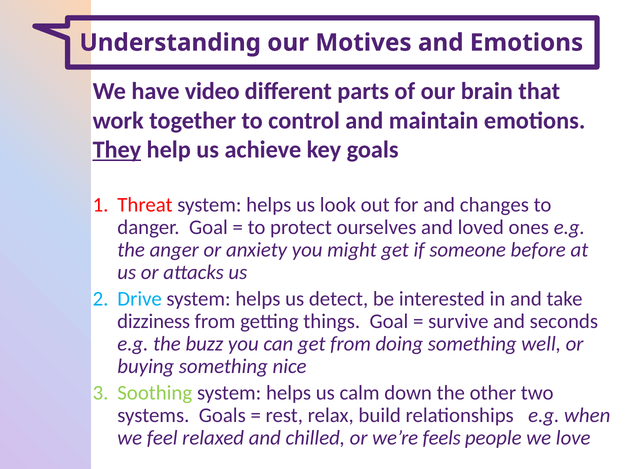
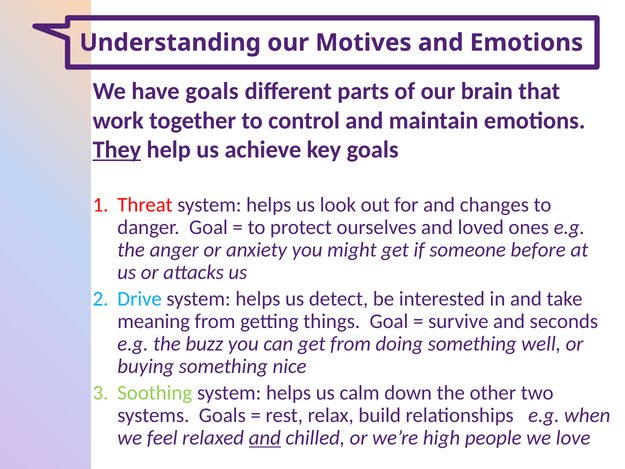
have video: video -> goals
dizziness: dizziness -> meaning
and at (265, 438) underline: none -> present
feels: feels -> high
